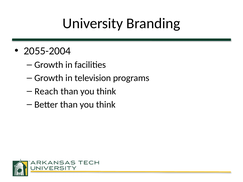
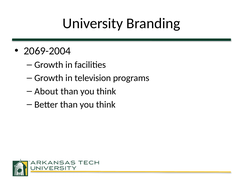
2055-2004: 2055-2004 -> 2069-2004
Reach: Reach -> About
